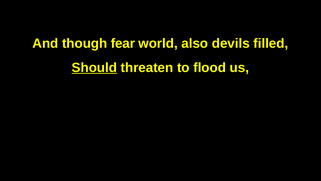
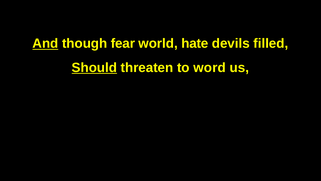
And underline: none -> present
also: also -> hate
flood: flood -> word
